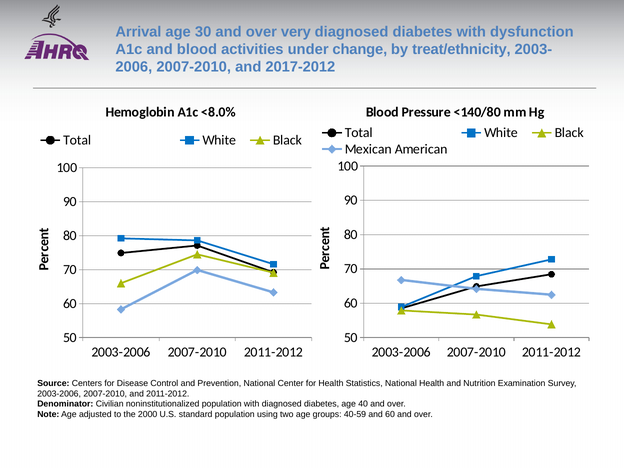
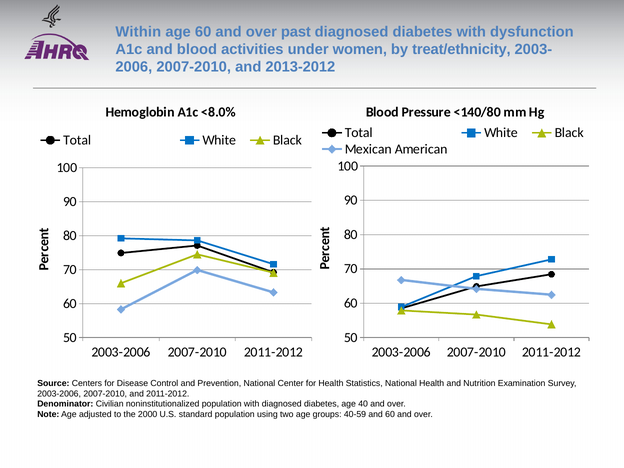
Arrival: Arrival -> Within
age 30: 30 -> 60
very: very -> past
change: change -> women
2017-2012: 2017-2012 -> 2013-2012
